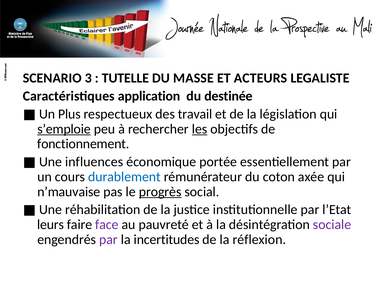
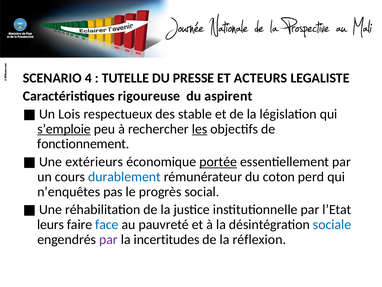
3: 3 -> 4
MASSE: MASSE -> PRESSE
application: application -> rigoureuse
destinée: destinée -> aspirent
Plus: Plus -> Lois
travail: travail -> stable
influences: influences -> extérieurs
portée underline: none -> present
axée: axée -> perd
n’mauvaise: n’mauvaise -> n’enquêtes
progrès underline: present -> none
face colour: purple -> blue
sociale colour: purple -> blue
